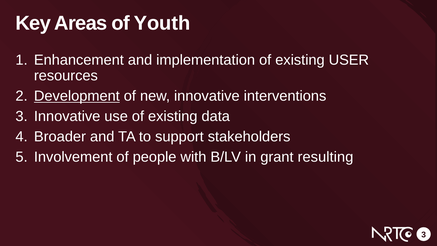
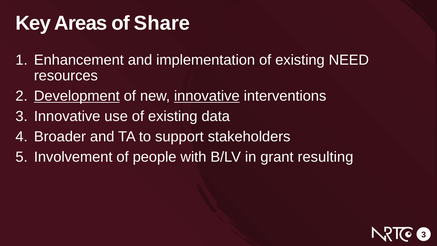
Youth: Youth -> Share
USER: USER -> NEED
innovative at (207, 96) underline: none -> present
